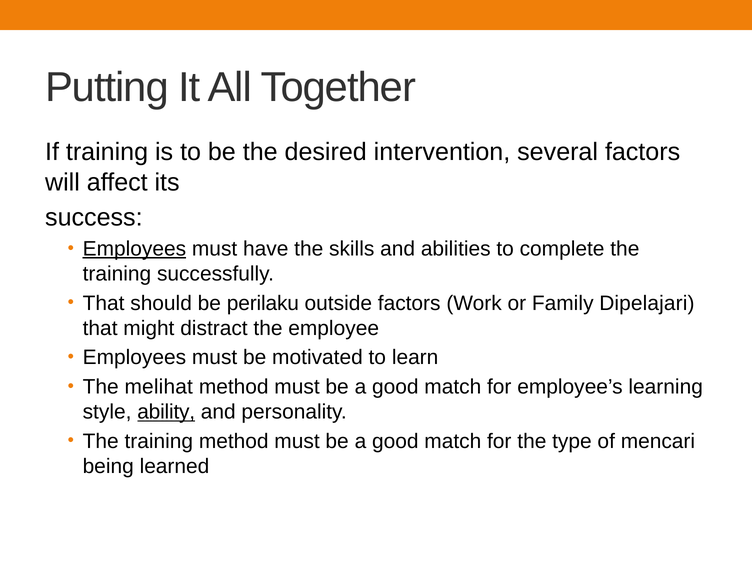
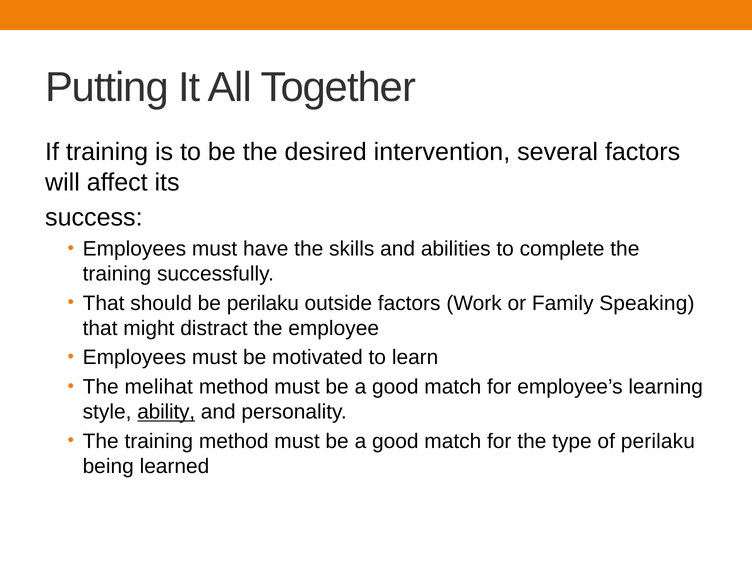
Employees at (134, 249) underline: present -> none
Dipelajari: Dipelajari -> Speaking
of mencari: mencari -> perilaku
